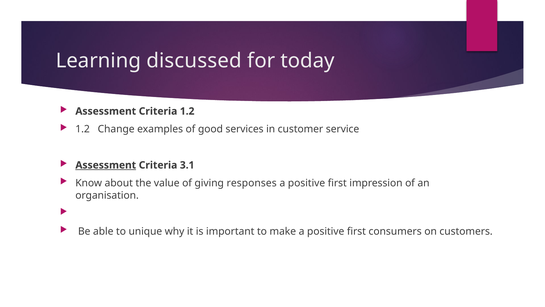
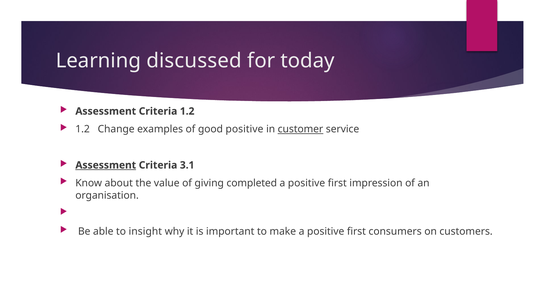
good services: services -> positive
customer underline: none -> present
responses: responses -> completed
unique: unique -> insight
